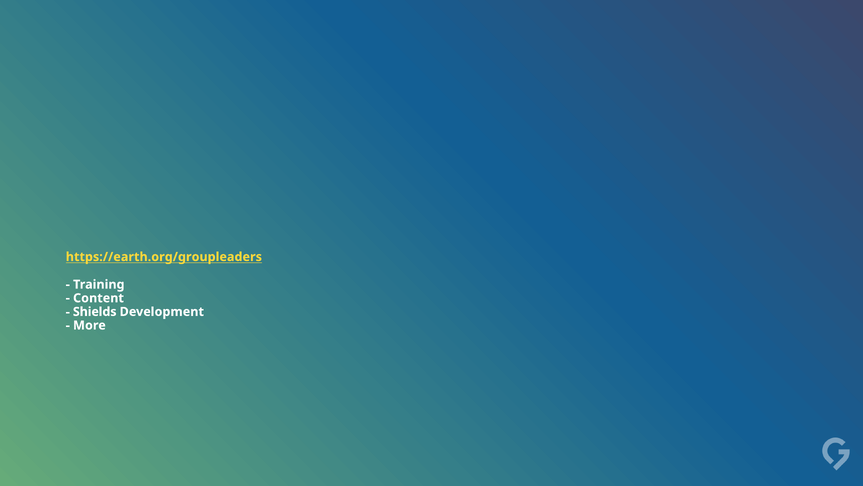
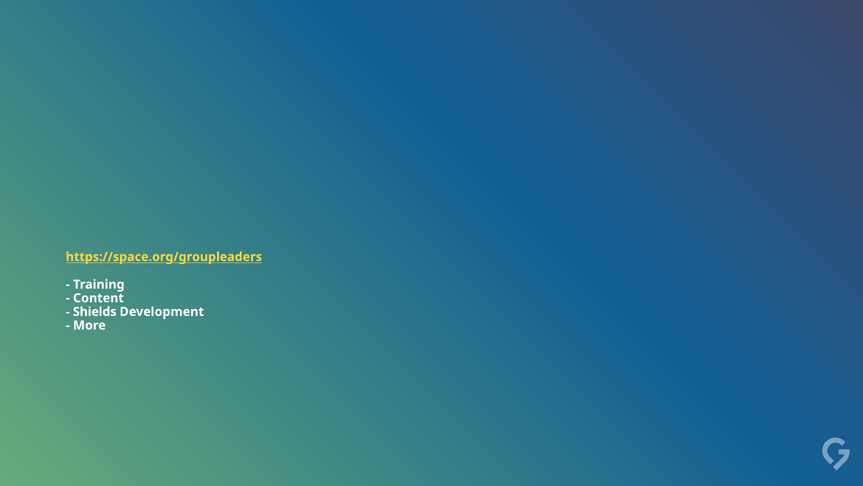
https://earth.org/groupleaders: https://earth.org/groupleaders -> https://space.org/groupleaders
